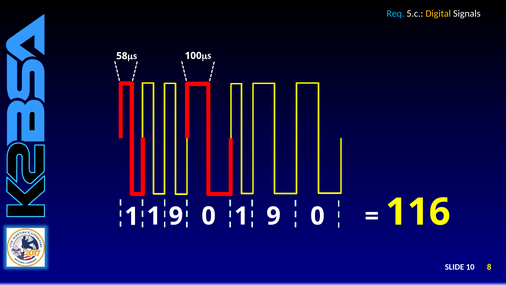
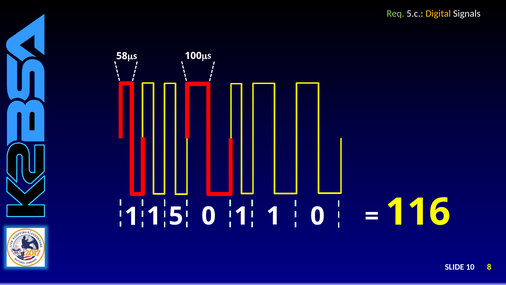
Req colour: light blue -> light green
1 9: 9 -> 5
0 9: 9 -> 1
